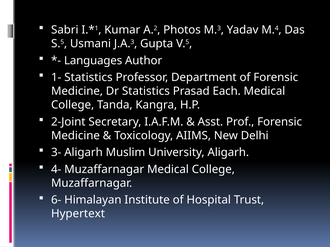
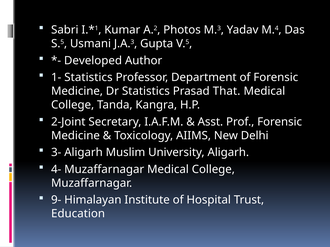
Languages: Languages -> Developed
Each: Each -> That
6-: 6- -> 9-
Hypertext: Hypertext -> Education
